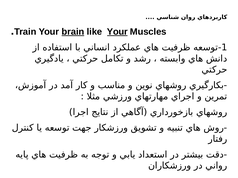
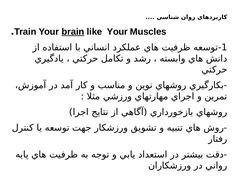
Your at (117, 32) underline: present -> none
